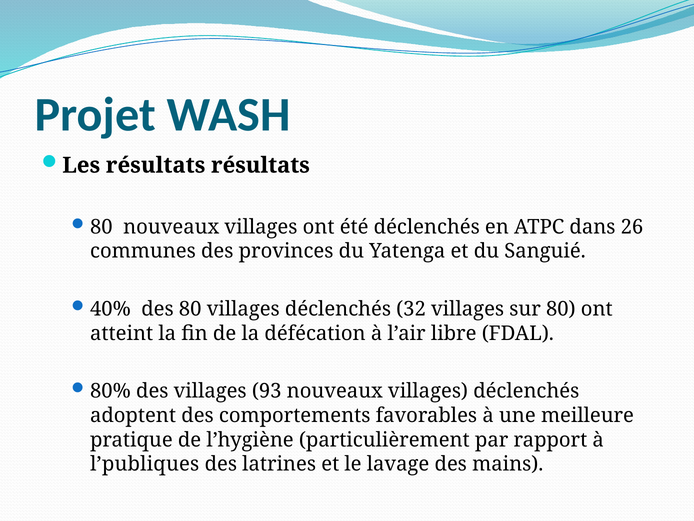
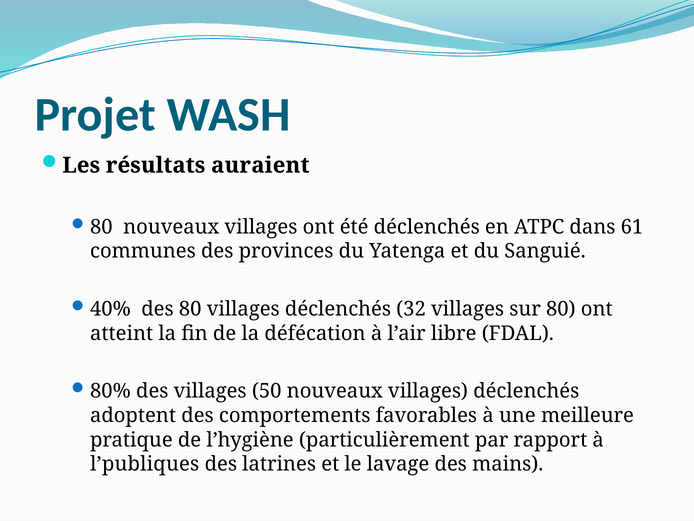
résultats résultats: résultats -> auraient
26: 26 -> 61
93: 93 -> 50
